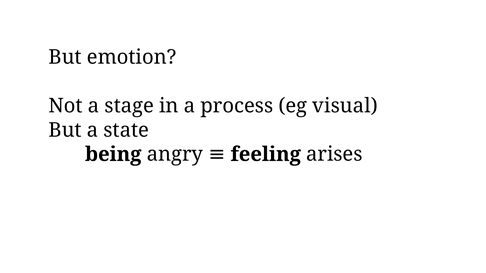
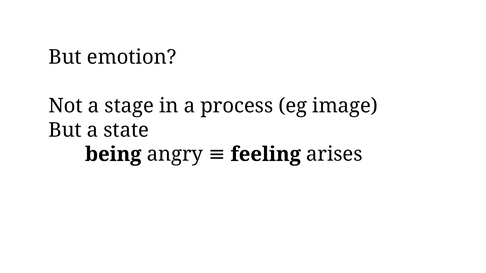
visual: visual -> image
